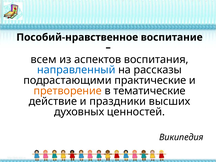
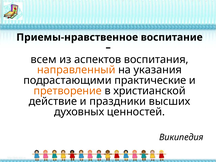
Пособий-нравственное: Пособий-нравственное -> Приемы-нравственное
направленный colour: blue -> orange
рассказы: рассказы -> указания
тематические: тематические -> христианской
